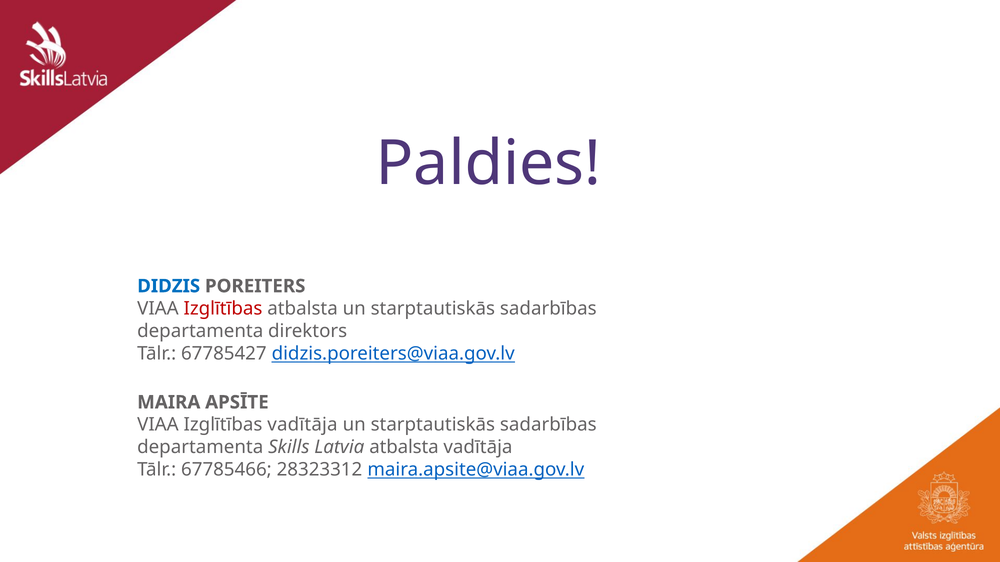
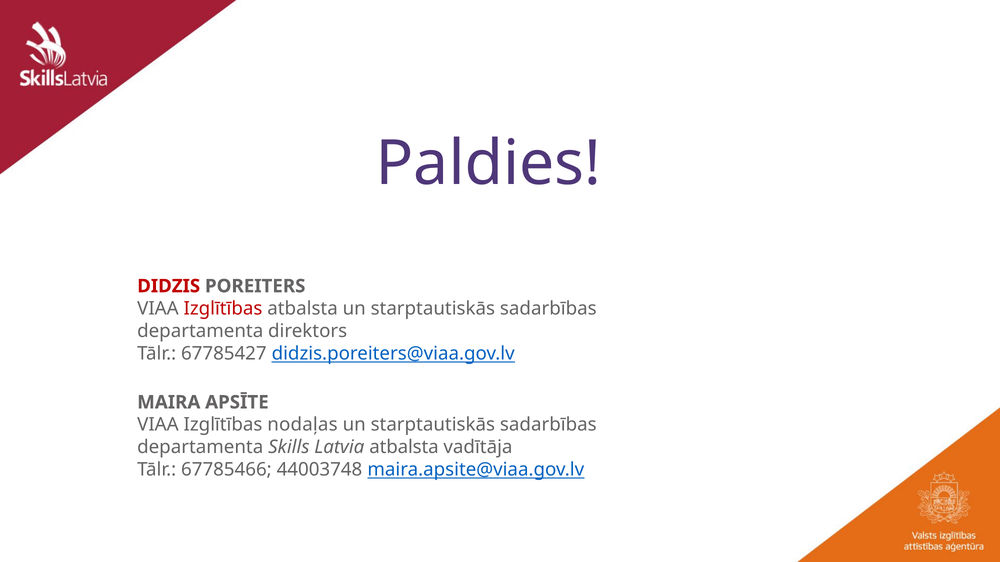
DIDZIS colour: blue -> red
Izglītības vadītāja: vadītāja -> nodaļas
28323312: 28323312 -> 44003748
